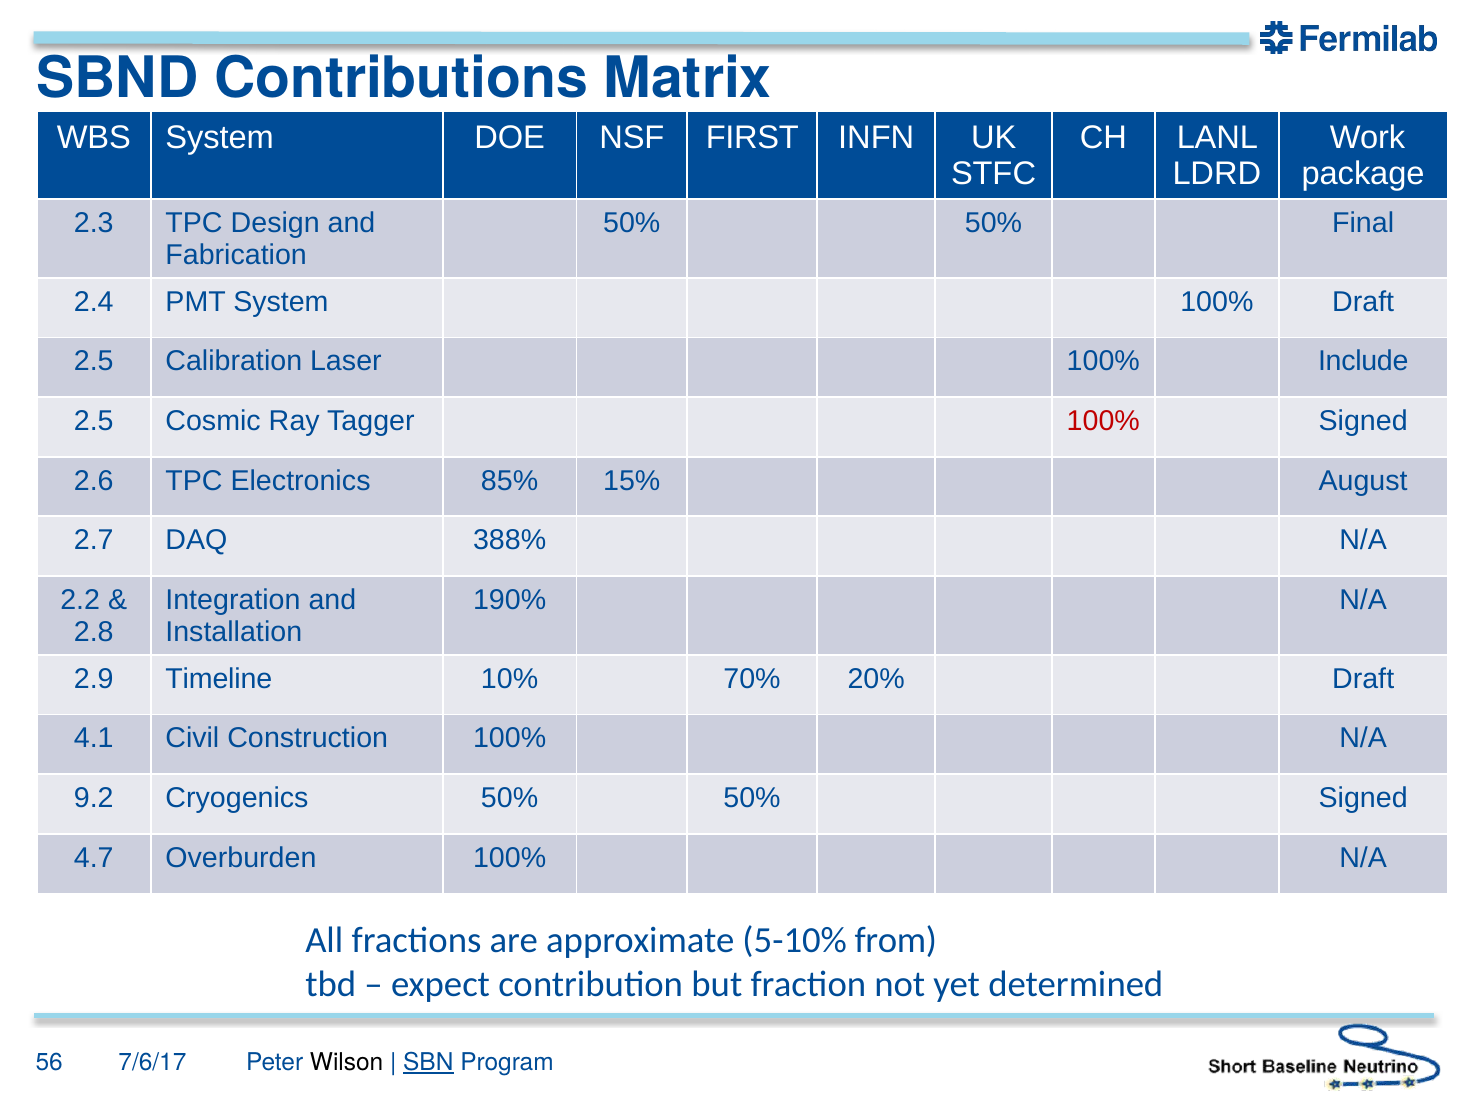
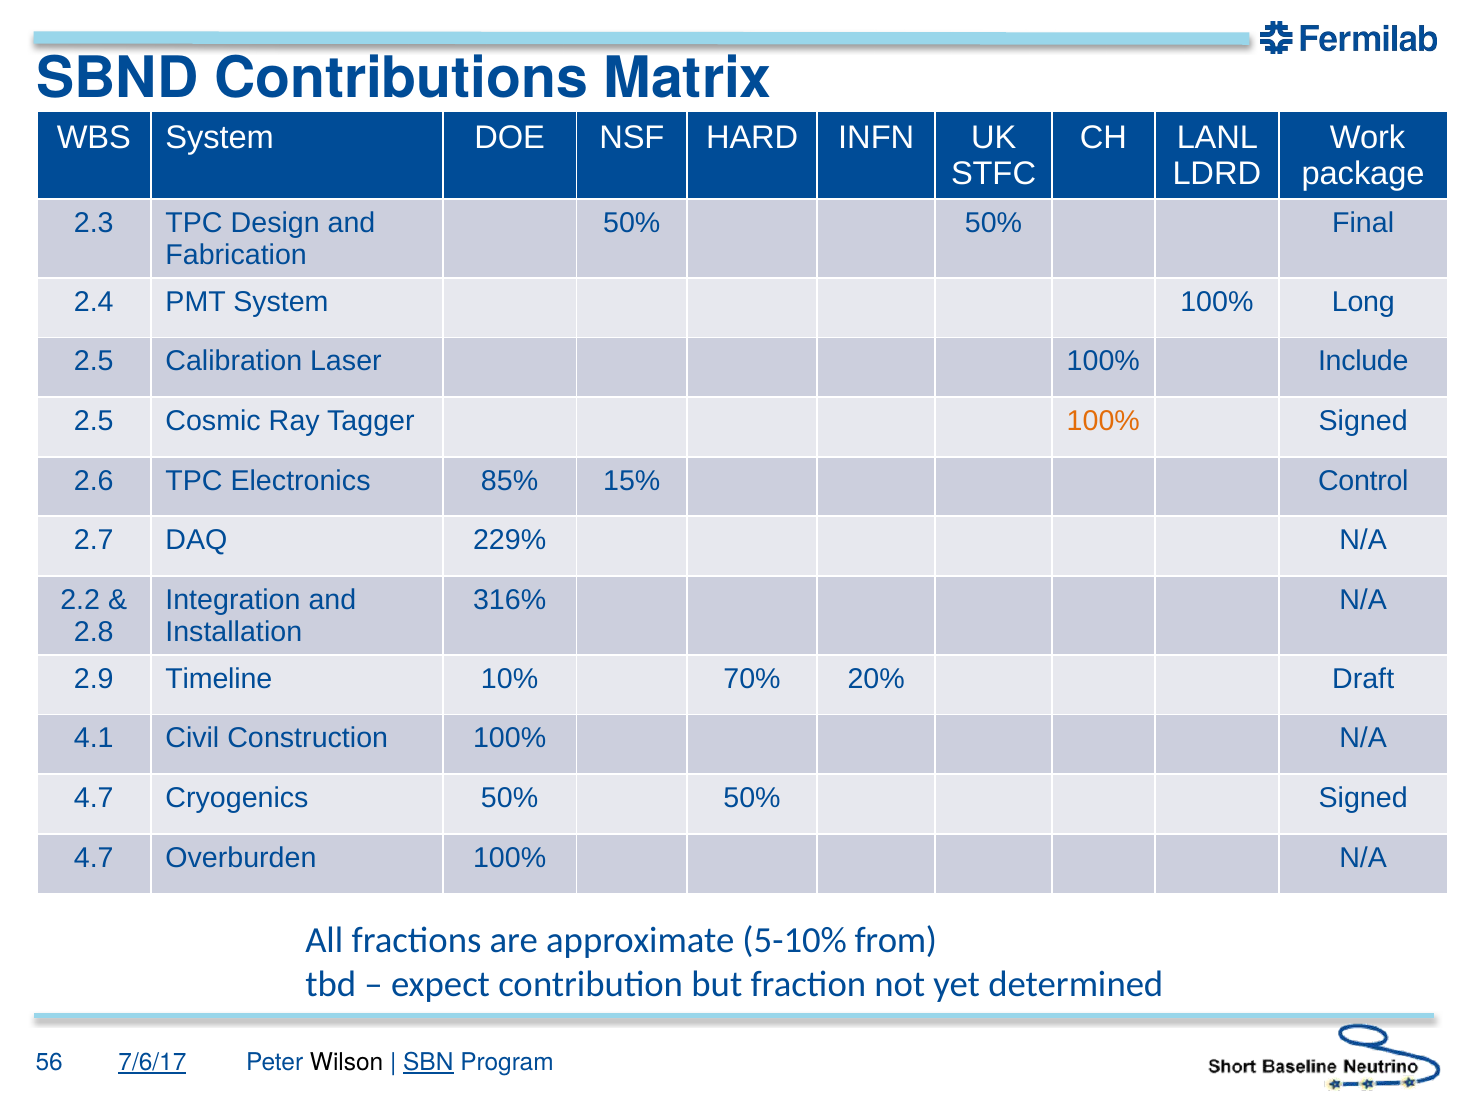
FIRST: FIRST -> HARD
100% Draft: Draft -> Long
100% at (1103, 421) colour: red -> orange
August: August -> Control
388%: 388% -> 229%
190%: 190% -> 316%
9.2 at (94, 798): 9.2 -> 4.7
7/6/17 underline: none -> present
